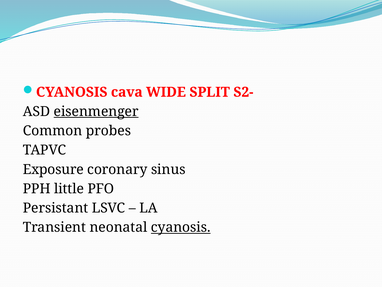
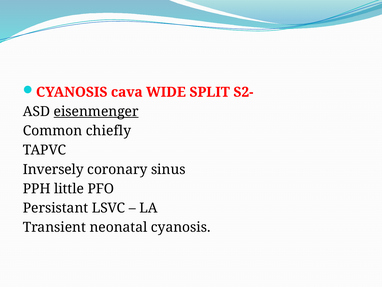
probes: probes -> chiefly
Exposure: Exposure -> Inversely
cyanosis at (181, 227) underline: present -> none
